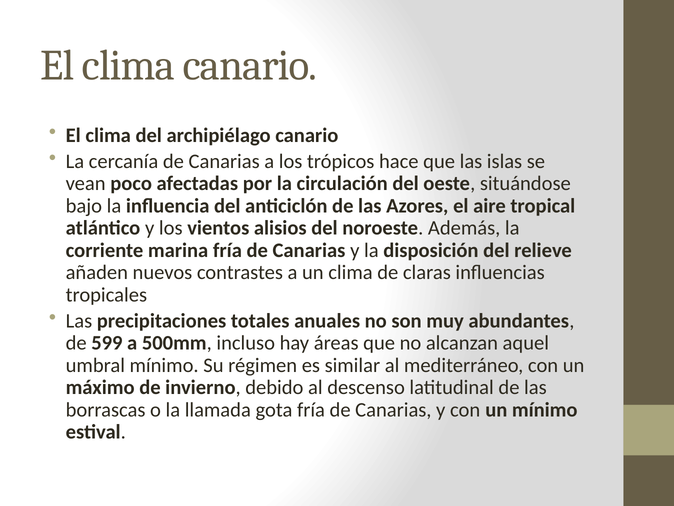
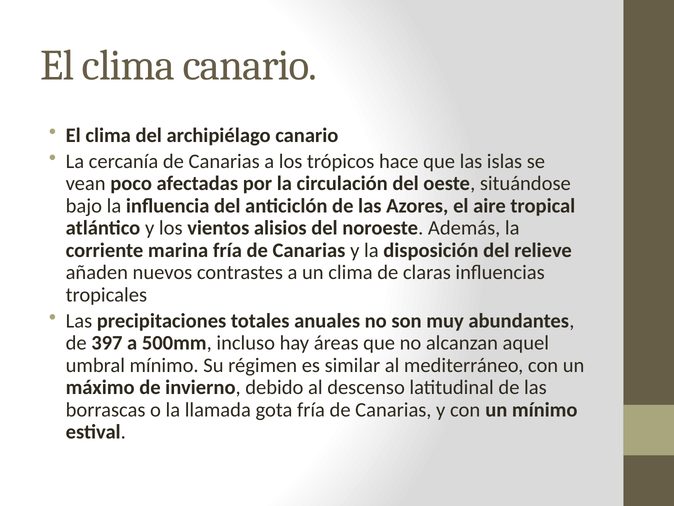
599: 599 -> 397
